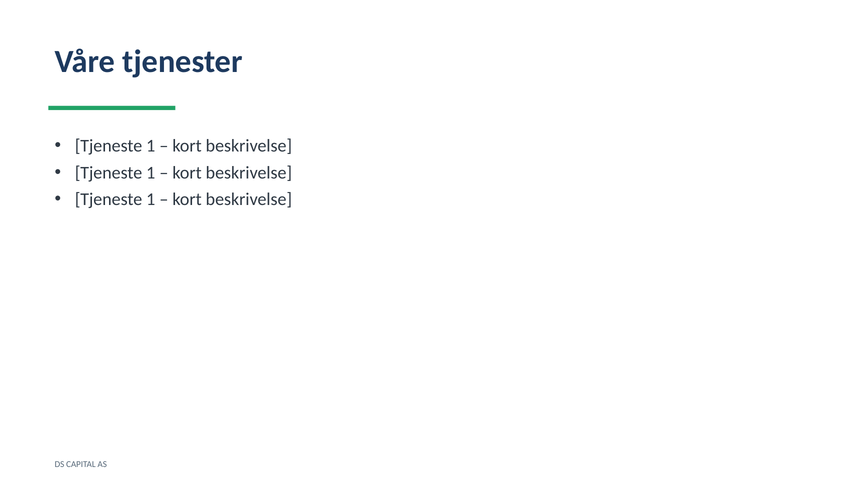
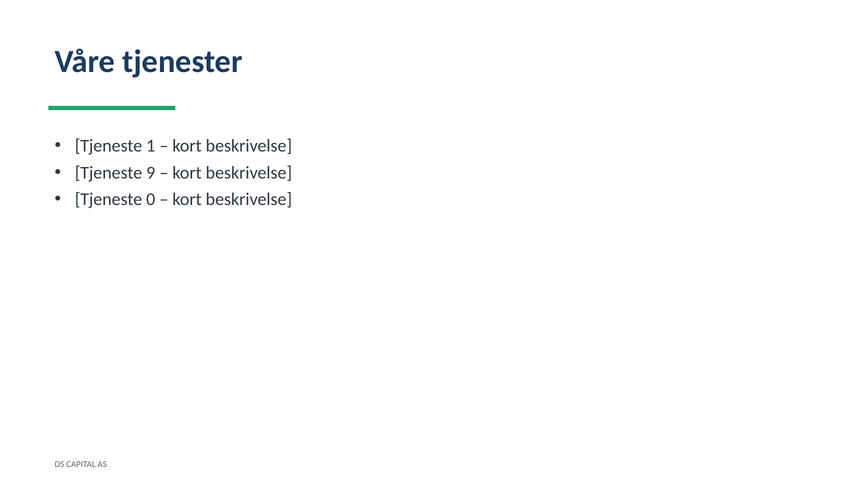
1 at (151, 173): 1 -> 9
1 at (151, 199): 1 -> 0
